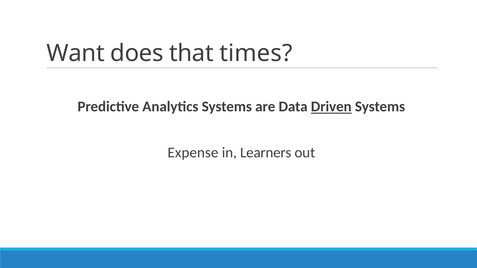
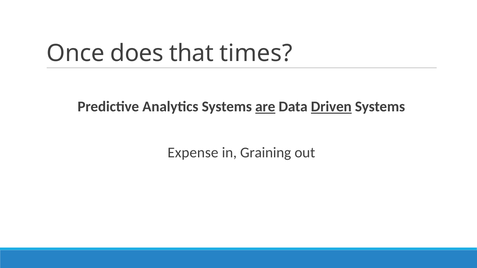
Want: Want -> Once
are underline: none -> present
Learners: Learners -> Graining
